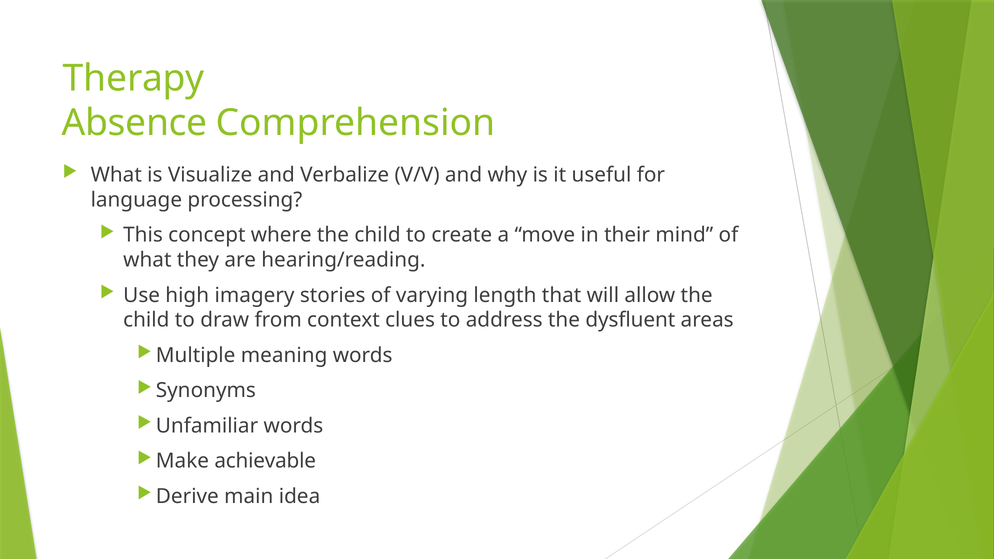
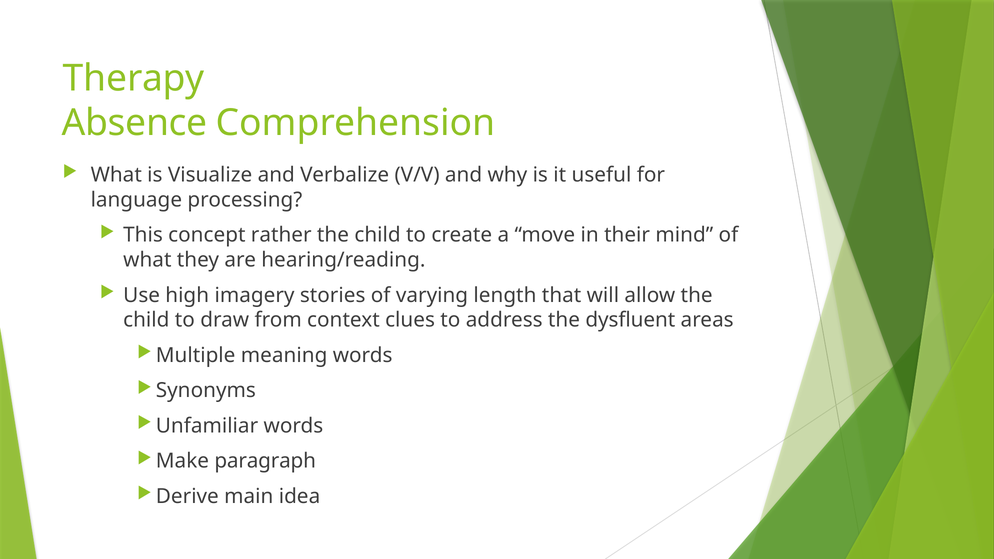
where: where -> rather
achievable: achievable -> paragraph
